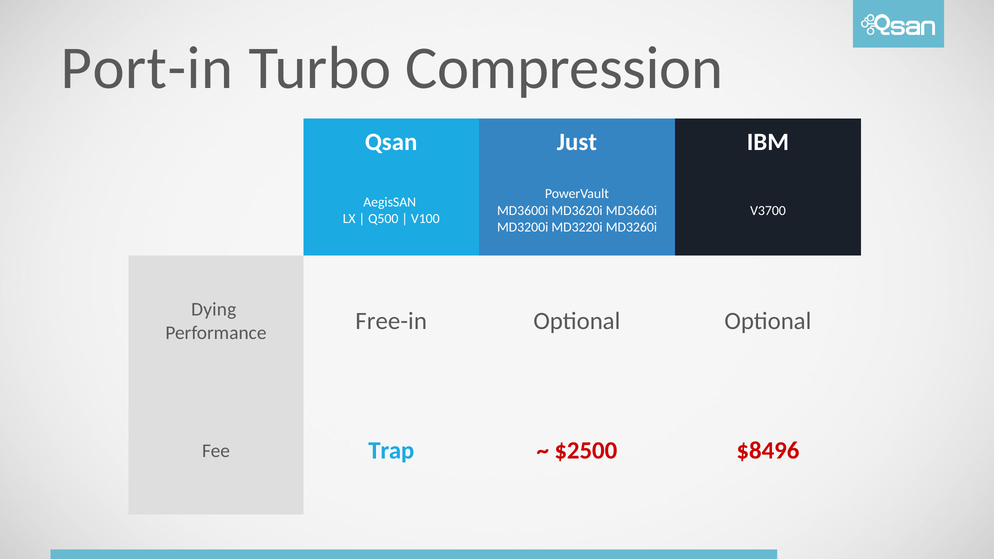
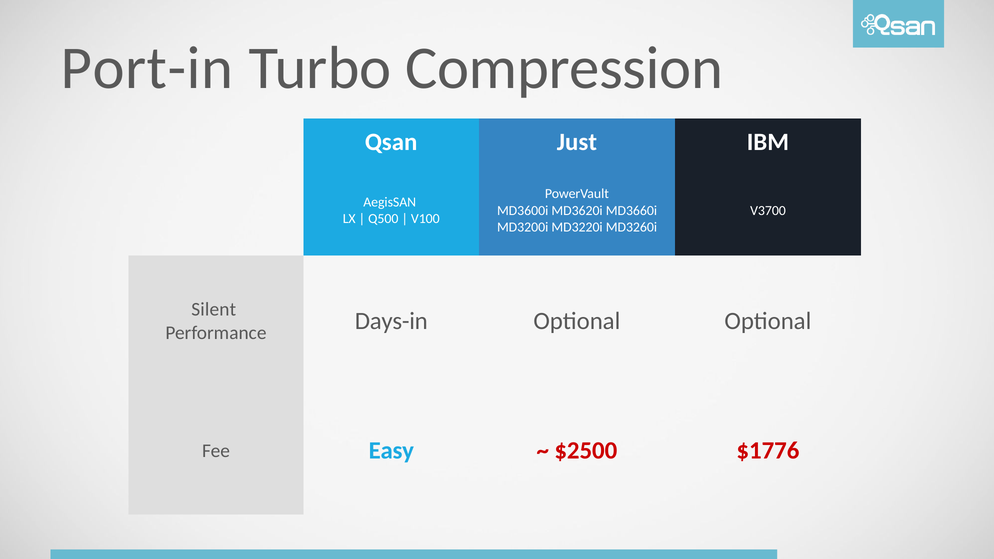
Dying: Dying -> Silent
Free-in: Free-in -> Days-in
Trap: Trap -> Easy
$8496: $8496 -> $1776
